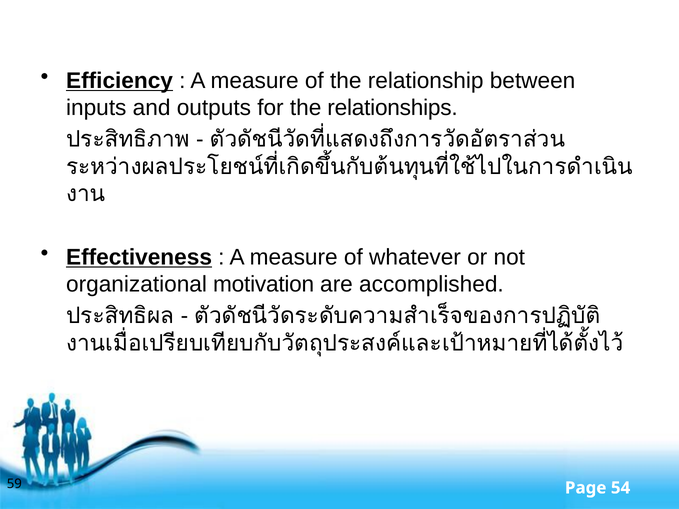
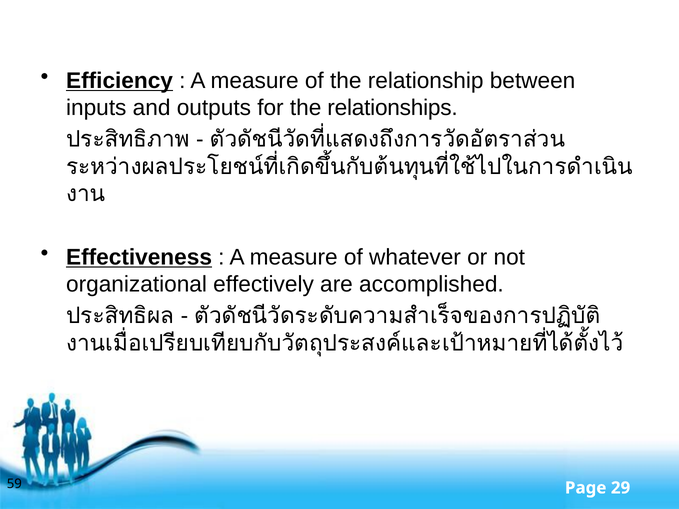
motivation: motivation -> effectively
54: 54 -> 29
